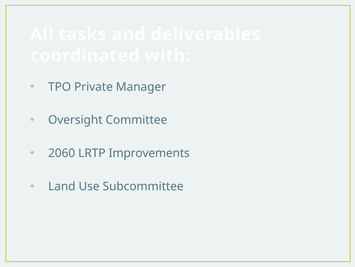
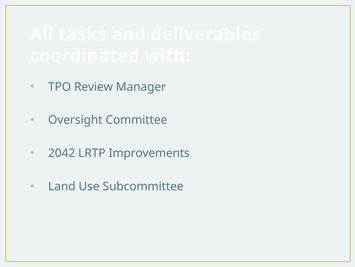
Private: Private -> Review
2060: 2060 -> 2042
